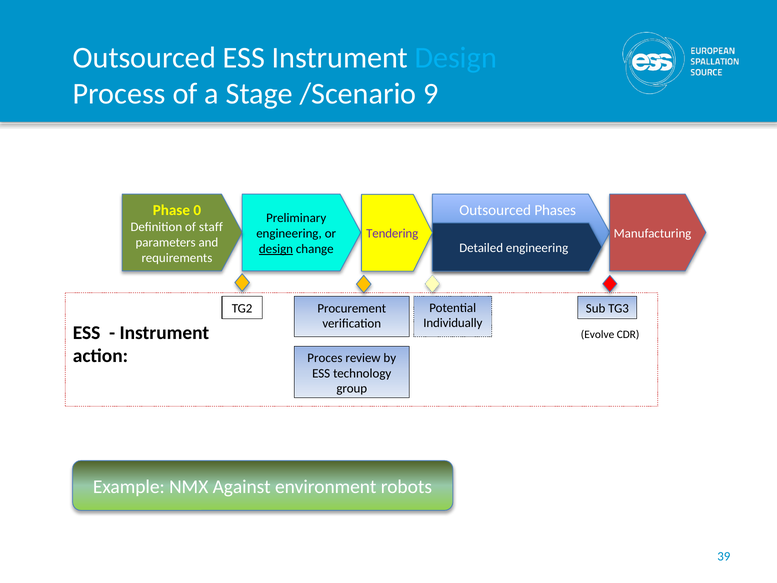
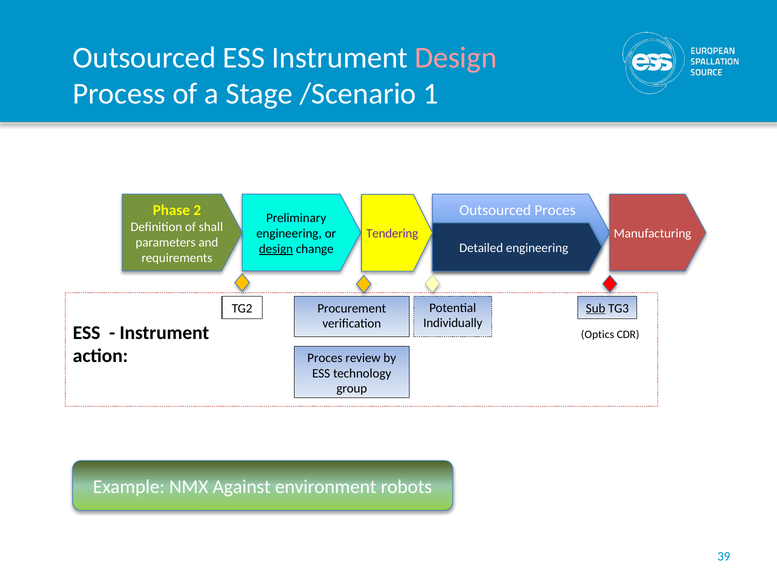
Design at (456, 58) colour: light blue -> pink
9: 9 -> 1
0: 0 -> 2
Outsourced Phases: Phases -> Proces
staff: staff -> shall
Sub underline: none -> present
Evolve: Evolve -> Optics
